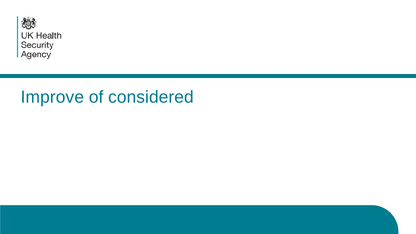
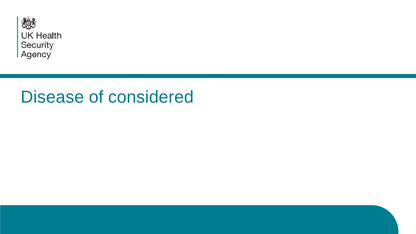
Improve: Improve -> Disease
